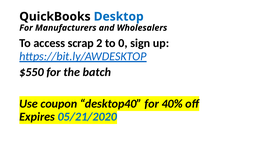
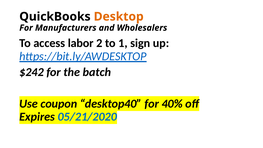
Desktop colour: blue -> orange
scrap: scrap -> labor
0: 0 -> 1
$550: $550 -> $242
